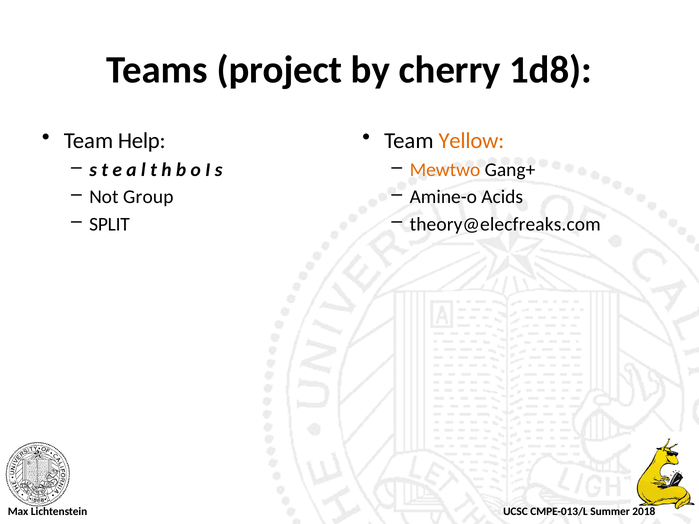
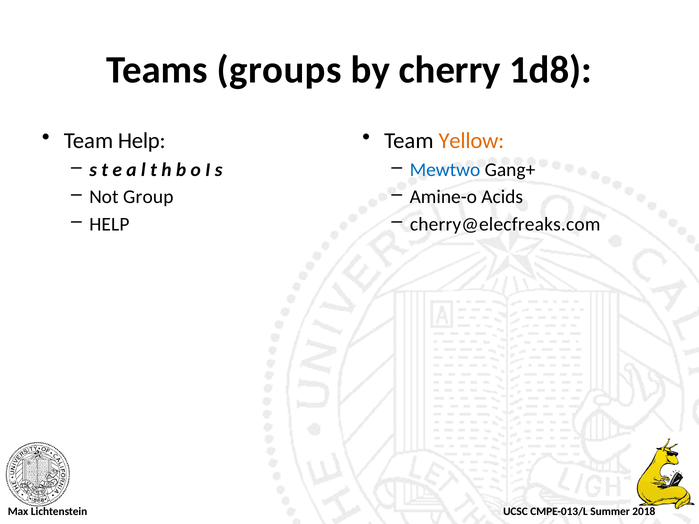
project: project -> groups
Mewtwo colour: orange -> blue
SPLIT at (109, 224): SPLIT -> HELP
theory@elecfreaks.com: theory@elecfreaks.com -> cherry@elecfreaks.com
